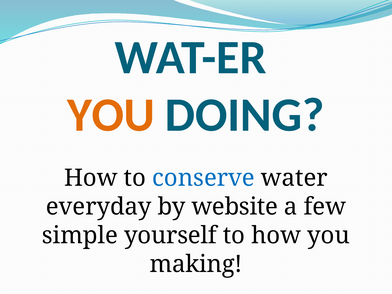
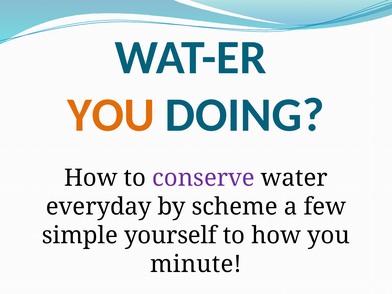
conserve colour: blue -> purple
website: website -> scheme
making: making -> minute
